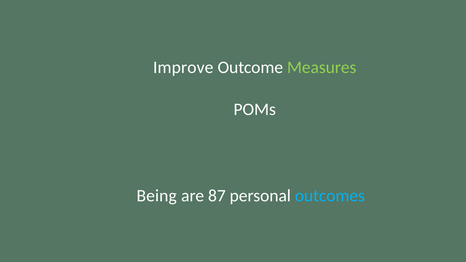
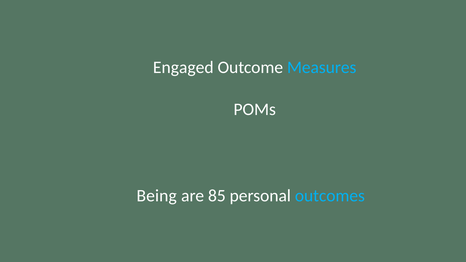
Improve: Improve -> Engaged
Measures colour: light green -> light blue
87: 87 -> 85
